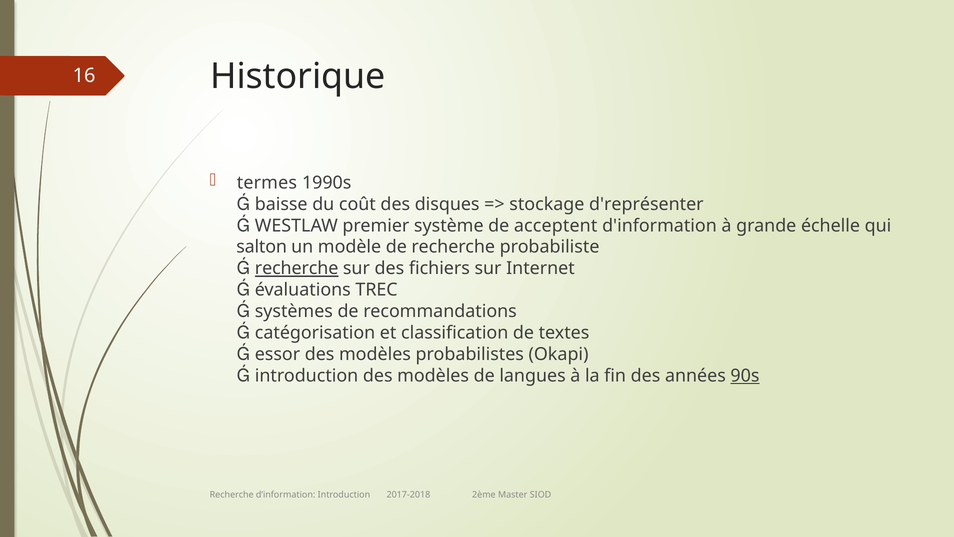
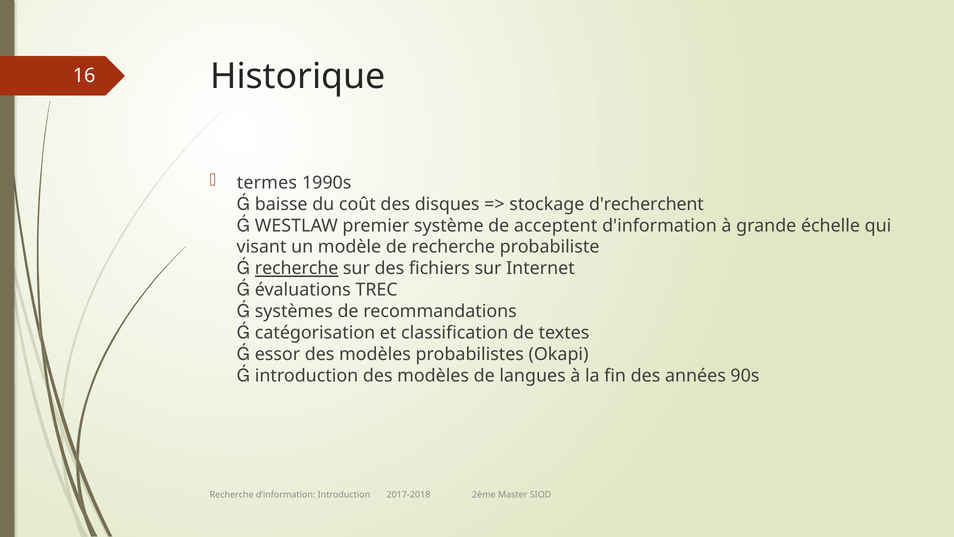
d'représenter: d'représenter -> d'recherchent
salton: salton -> visant
90s underline: present -> none
